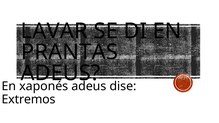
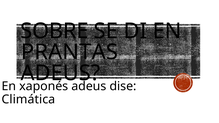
LAVAR: LAVAR -> SOBRE
Extremos: Extremos -> Climática
